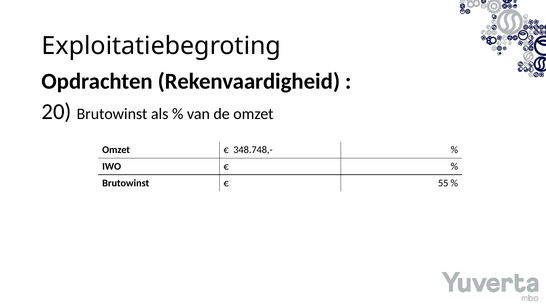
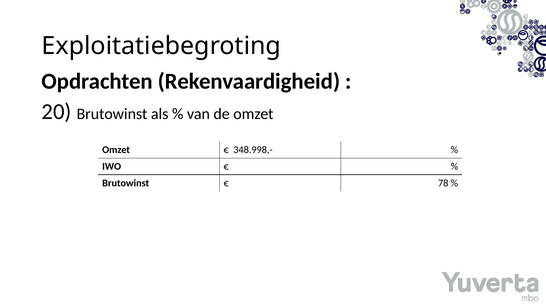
348.748,-: 348.748,- -> 348.998,-
55: 55 -> 78
